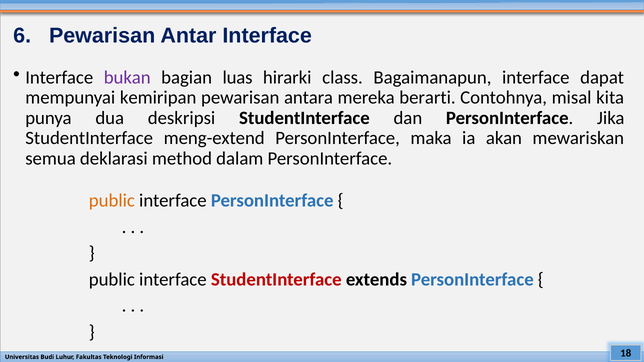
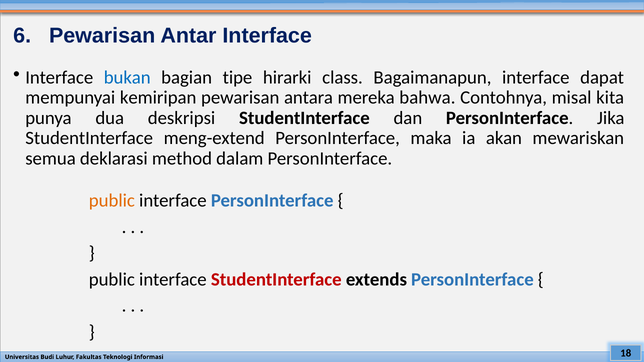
bukan colour: purple -> blue
luas: luas -> tipe
berarti: berarti -> bahwa
